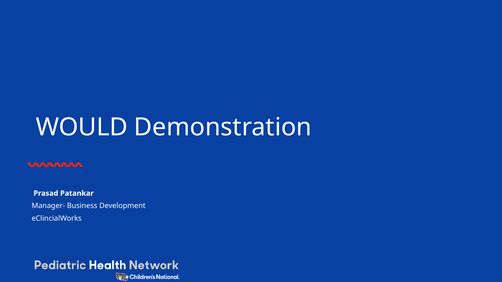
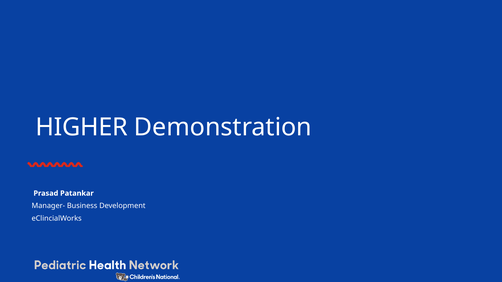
WOULD: WOULD -> HIGHER
